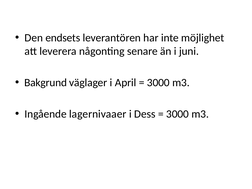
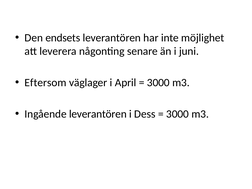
Bakgrund: Bakgrund -> Eftersom
Ingående lagernivaaer: lagernivaaer -> leverantören
